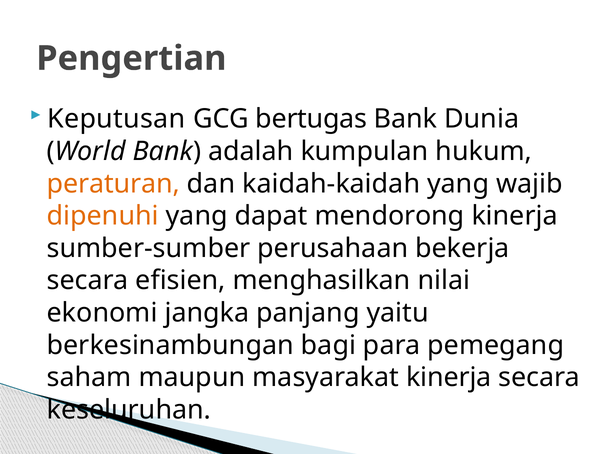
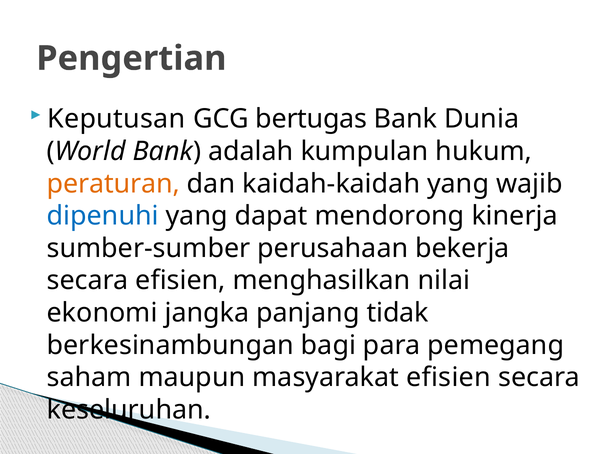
dipenuhi colour: orange -> blue
yaitu: yaitu -> tidak
masyarakat kinerja: kinerja -> efisien
